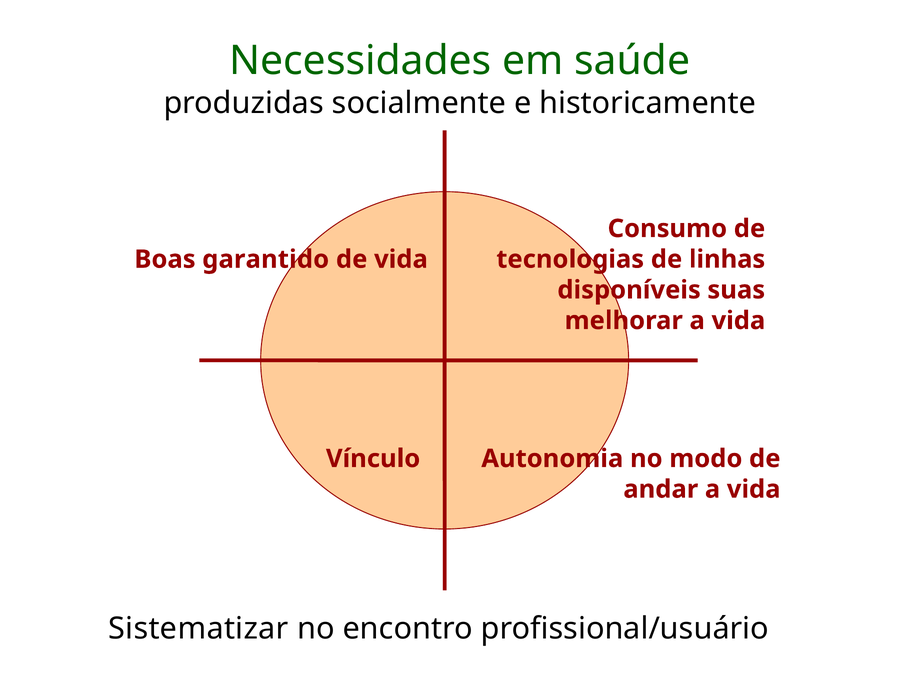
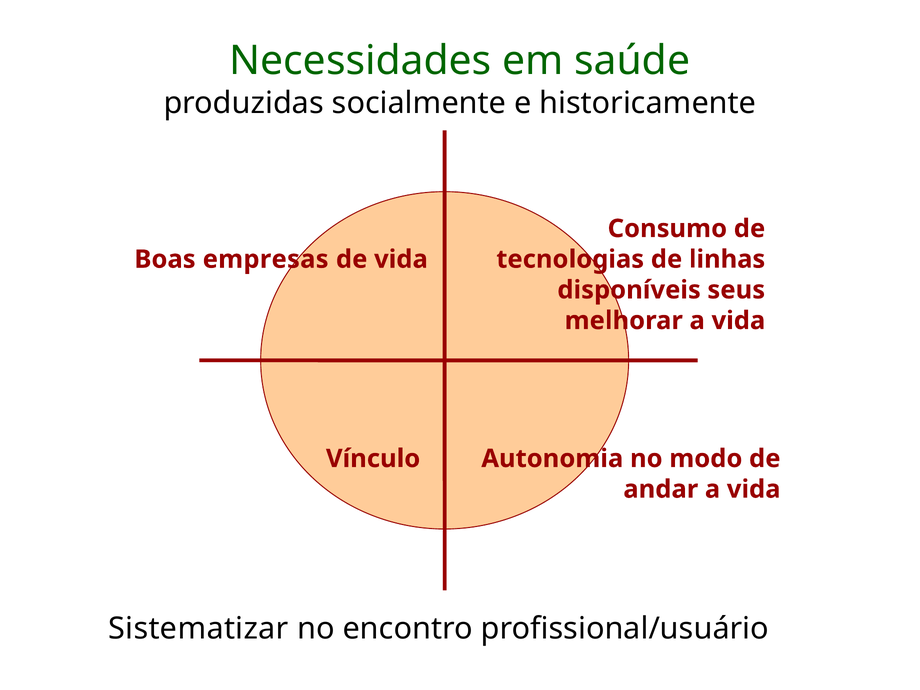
garantido: garantido -> empresas
suas: suas -> seus
